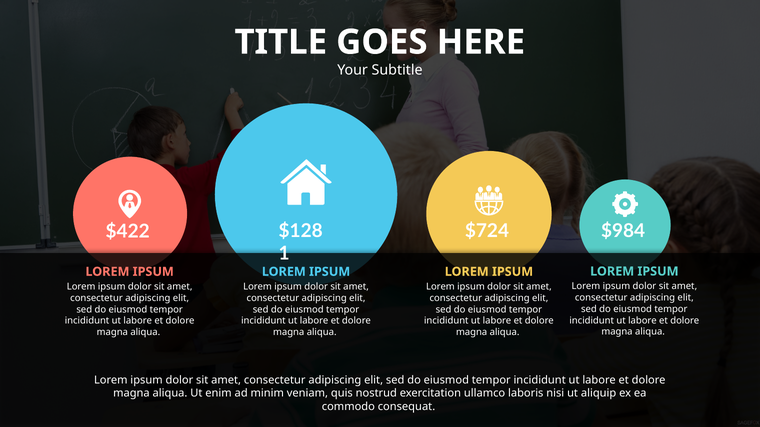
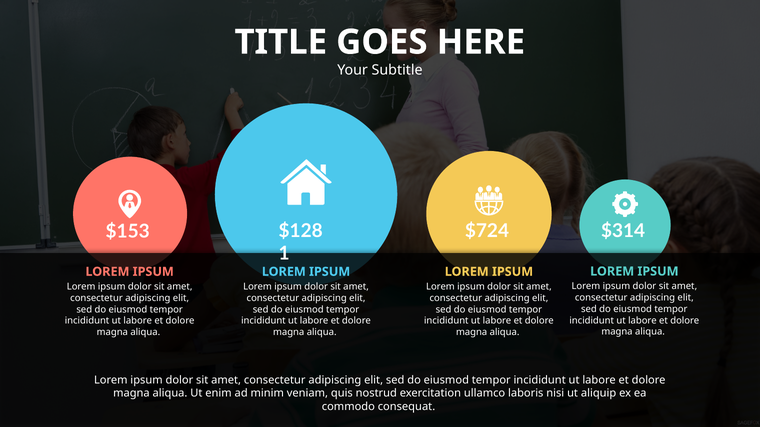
$984: $984 -> $314
$422: $422 -> $153
